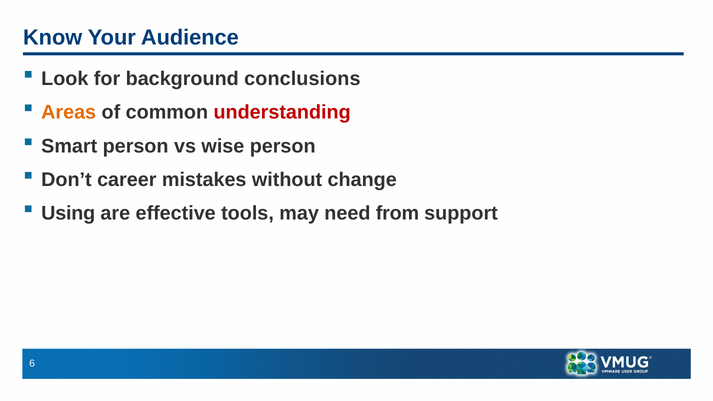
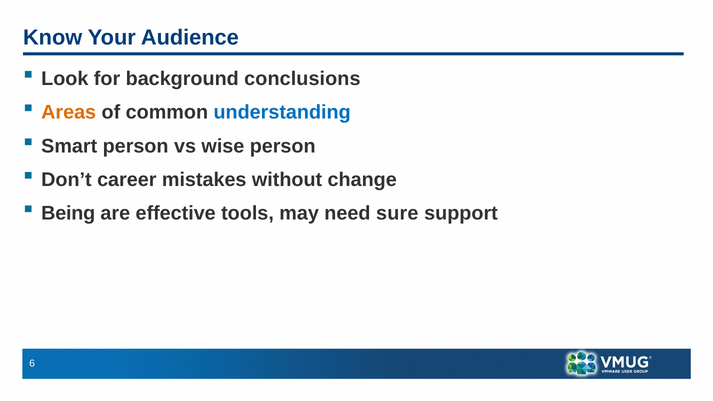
understanding colour: red -> blue
Using: Using -> Being
from: from -> sure
